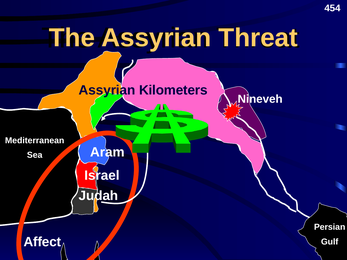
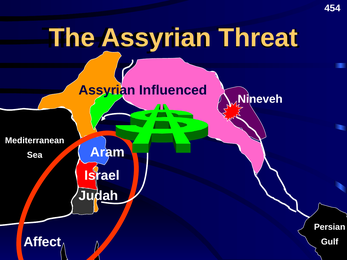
Kilometers: Kilometers -> Influenced
